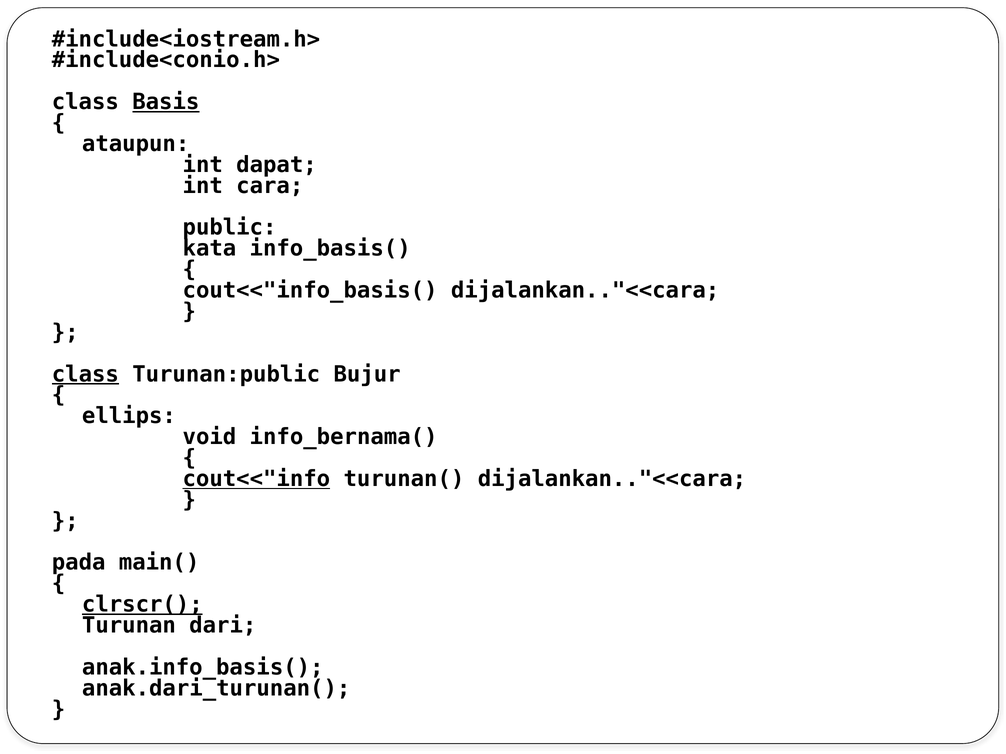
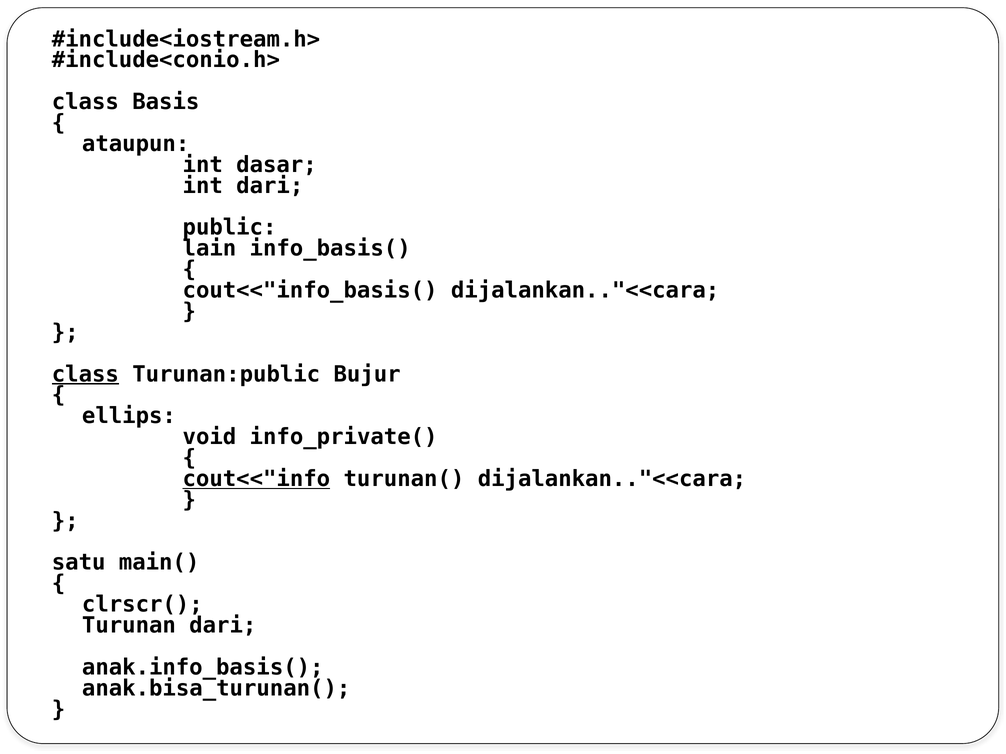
Basis underline: present -> none
dapat: dapat -> dasar
int cara: cara -> dari
kata: kata -> lain
info_bernama(: info_bernama( -> info_private(
pada: pada -> satu
clrscr( underline: present -> none
anak.dari_turunan(: anak.dari_turunan( -> anak.bisa_turunan(
